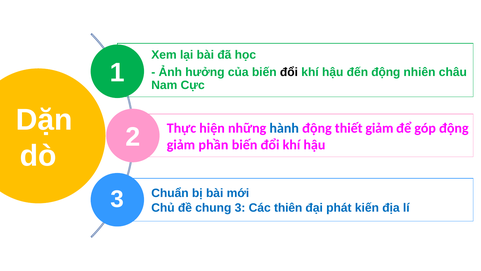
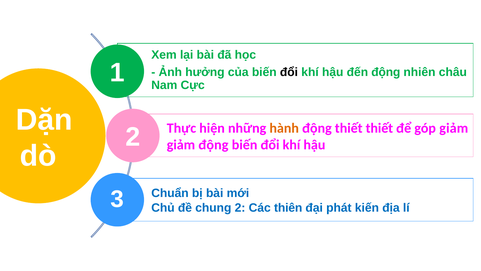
hành colour: blue -> orange
thiết giảm: giảm -> thiết
góp động: động -> giảm
giảm phần: phần -> động
chung 3: 3 -> 2
